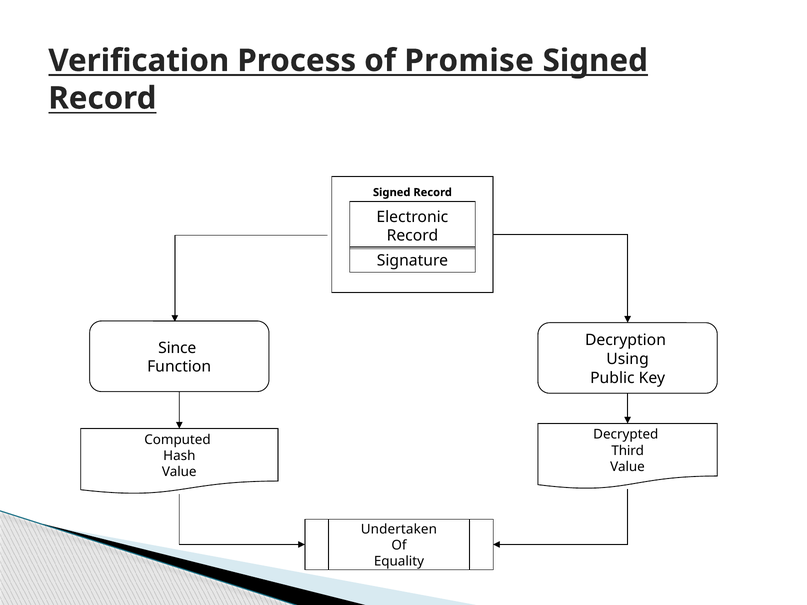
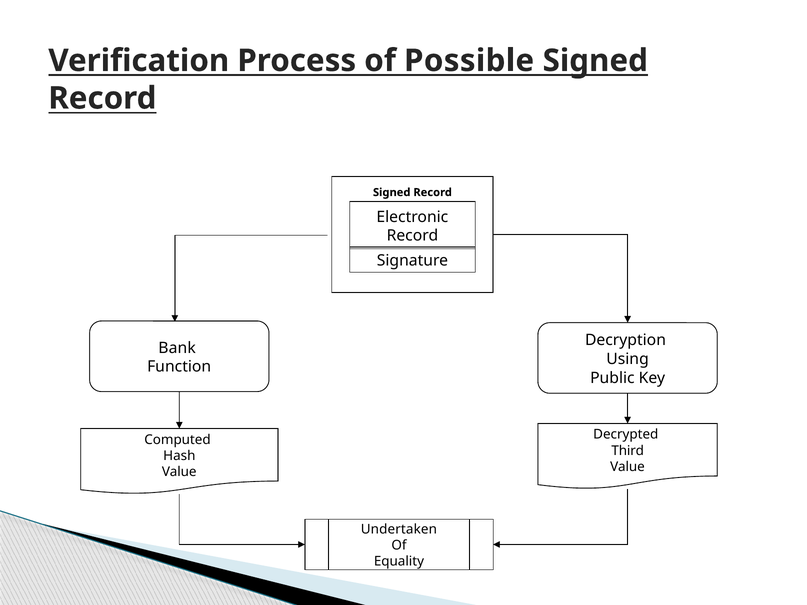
Promise: Promise -> Possible
Since: Since -> Bank
